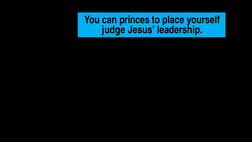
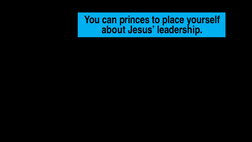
judge: judge -> about
